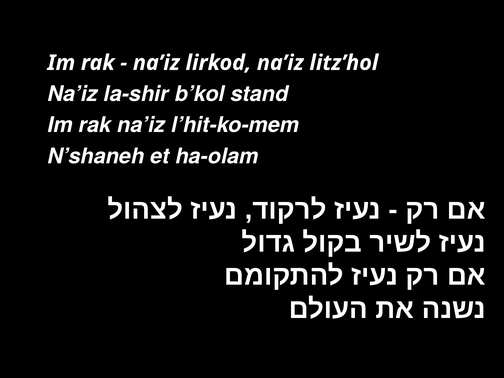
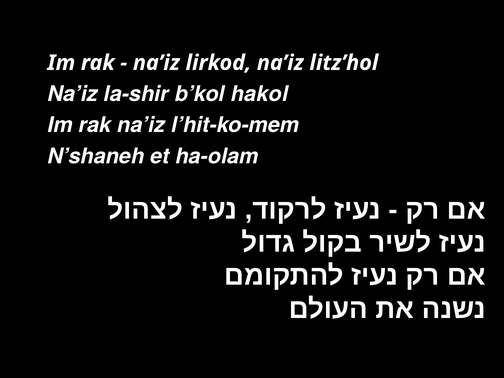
stand: stand -> hakol
